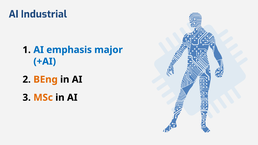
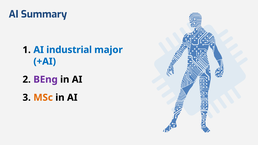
Industrial: Industrial -> Summary
emphasis: emphasis -> industrial
BEng colour: orange -> purple
